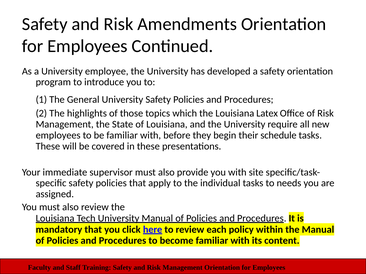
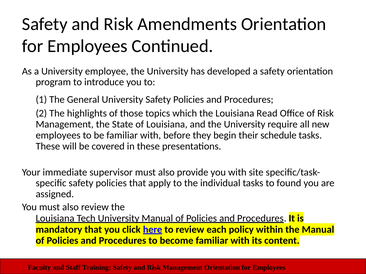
Latex: Latex -> Read
needs: needs -> found
